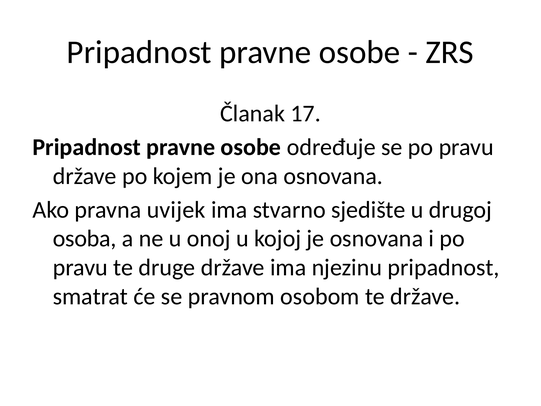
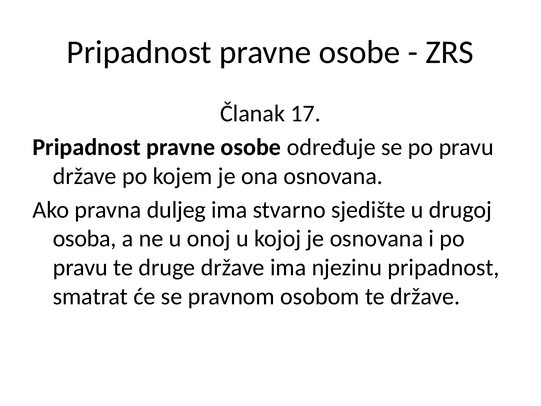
uvijek: uvijek -> duljeg
